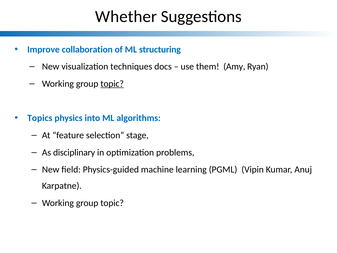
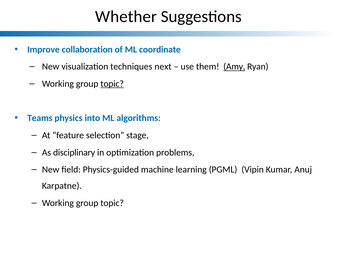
structuring: structuring -> coordinate
docs: docs -> next
Amy underline: none -> present
Topics: Topics -> Teams
